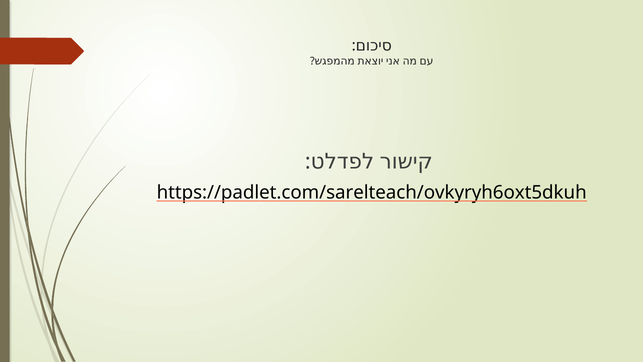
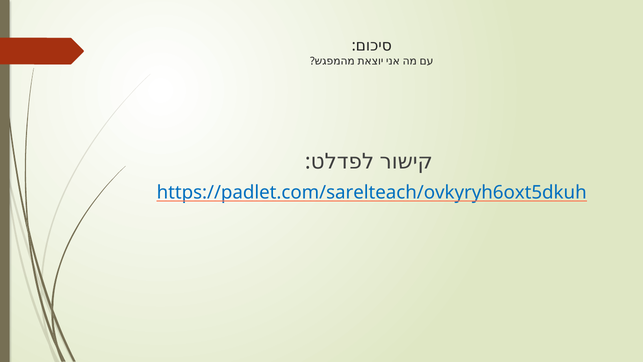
https://padlet.com/sarelteach/ovkyryh6oxt5dkuh colour: black -> blue
